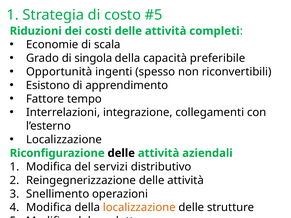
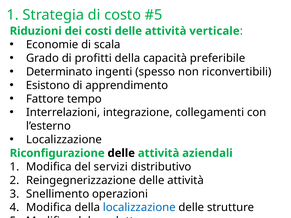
completi: completi -> verticale
singola: singola -> profitti
Opportunità: Opportunità -> Determinato
localizzazione at (139, 208) colour: orange -> blue
